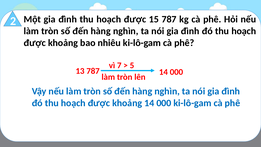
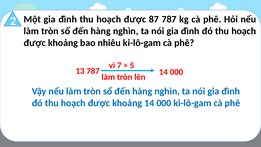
15: 15 -> 87
